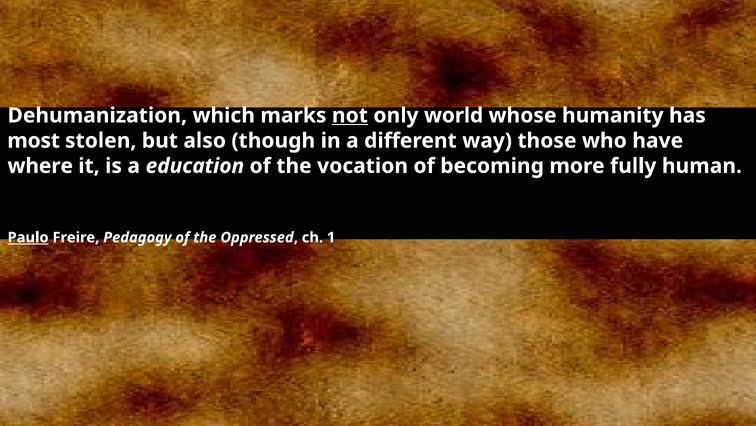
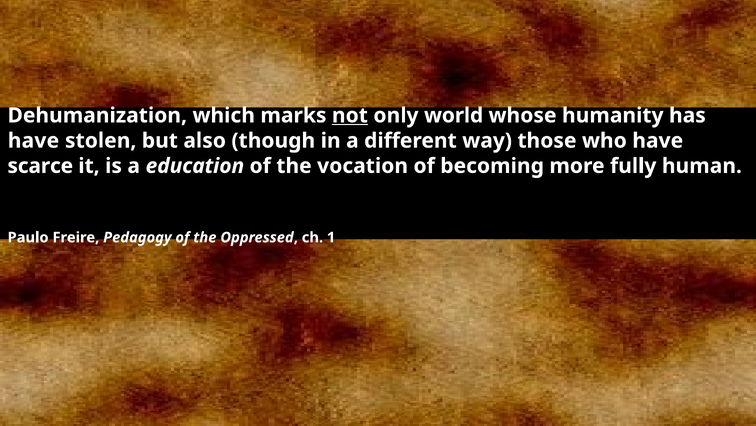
most at (34, 140): most -> have
where: where -> scarce
Paulo underline: present -> none
